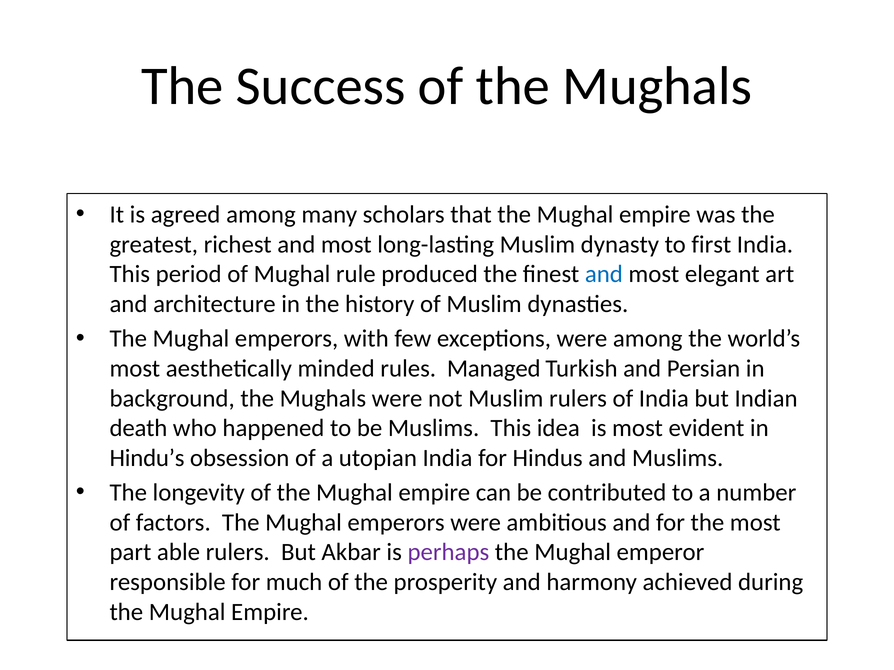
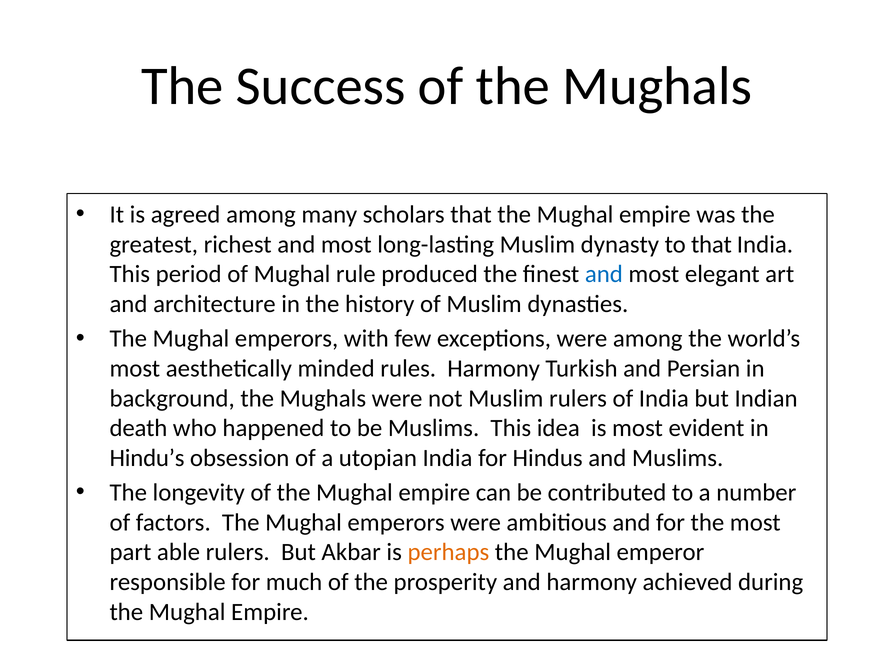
to first: first -> that
rules Managed: Managed -> Harmony
perhaps colour: purple -> orange
